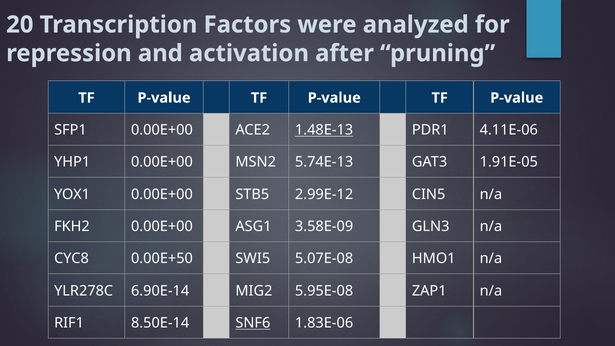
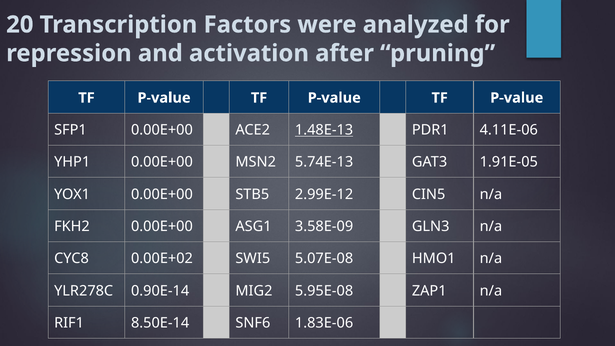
0.00E+50: 0.00E+50 -> 0.00E+02
6.90E-14: 6.90E-14 -> 0.90E-14
SNF6 underline: present -> none
